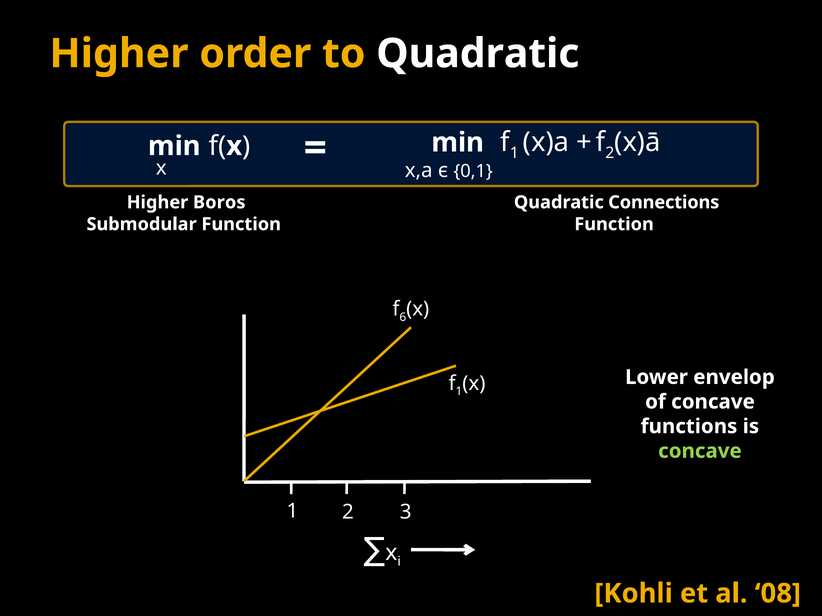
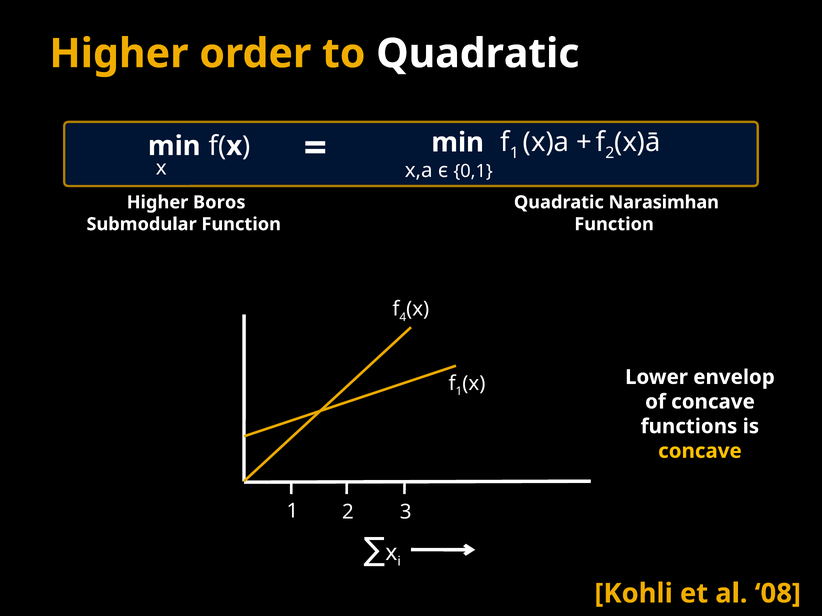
Connections: Connections -> Narasimhan
6: 6 -> 4
concave at (700, 451) colour: light green -> yellow
